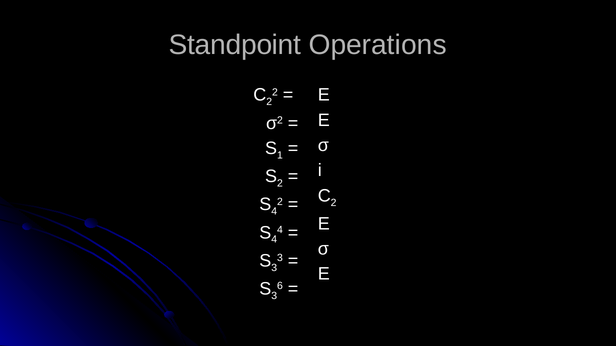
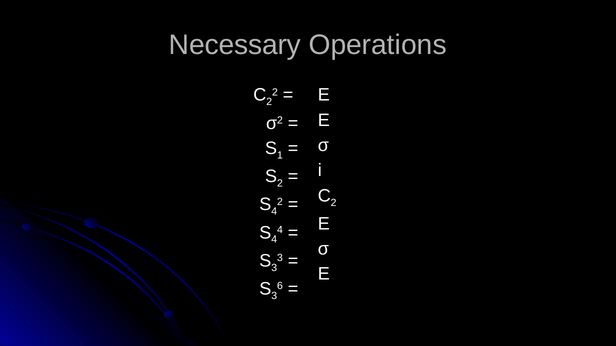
Standpoint: Standpoint -> Necessary
